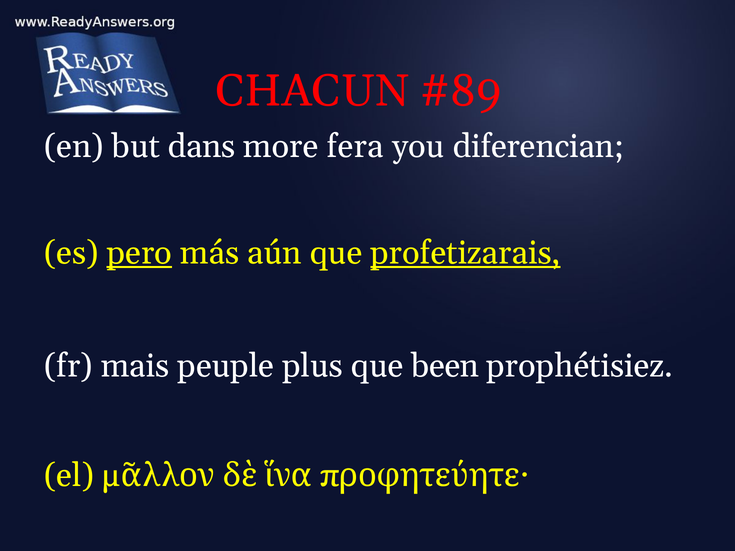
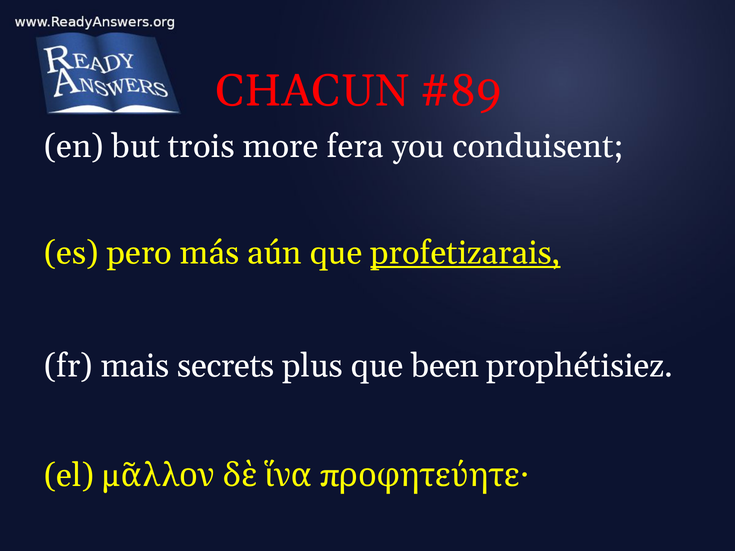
dans: dans -> trois
diferencian: diferencian -> conduisent
pero underline: present -> none
peuple: peuple -> secrets
